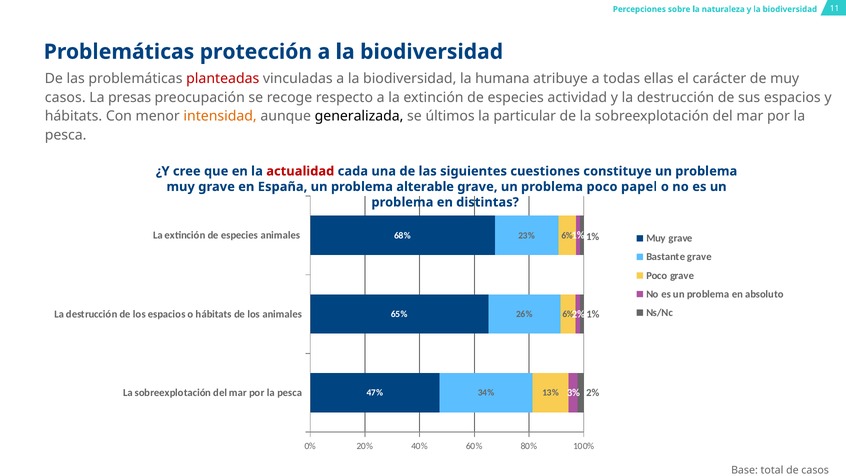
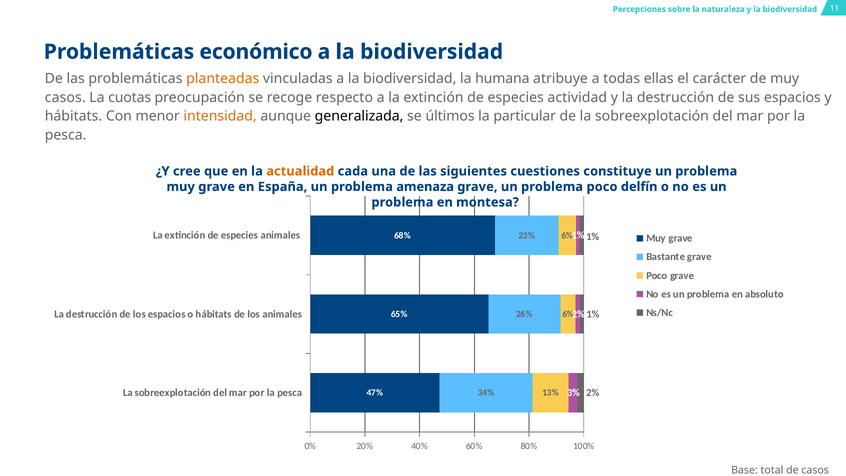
protección: protección -> económico
planteadas colour: red -> orange
presas: presas -> cuotas
actualidad colour: red -> orange
alterable: alterable -> amenaza
papel: papel -> delfín
distintas: distintas -> montesa
